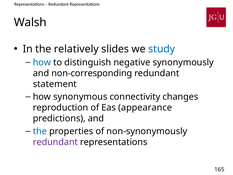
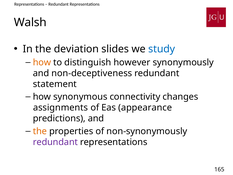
relatively: relatively -> deviation
how at (42, 62) colour: blue -> orange
negative: negative -> however
non-corresponding: non-corresponding -> non-deceptiveness
reproduction: reproduction -> assignments
the at (40, 131) colour: blue -> orange
